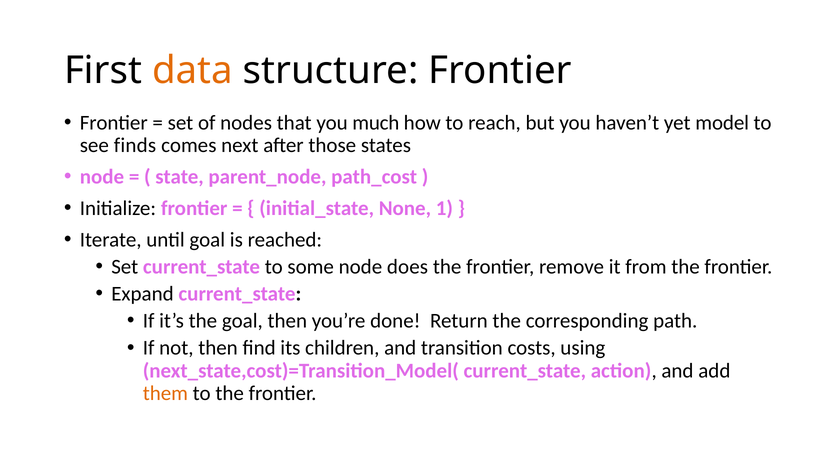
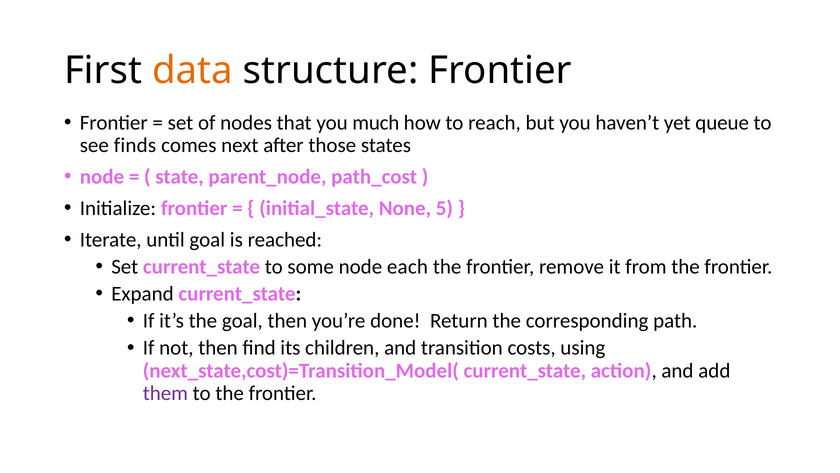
model: model -> queue
1: 1 -> 5
does: does -> each
them colour: orange -> purple
